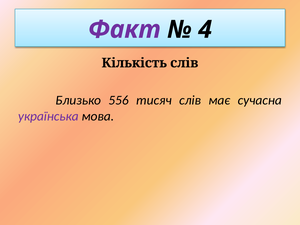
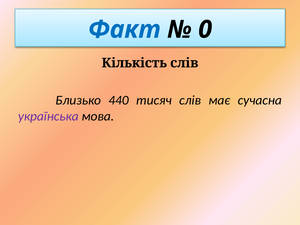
Факт colour: purple -> blue
4: 4 -> 0
556: 556 -> 440
